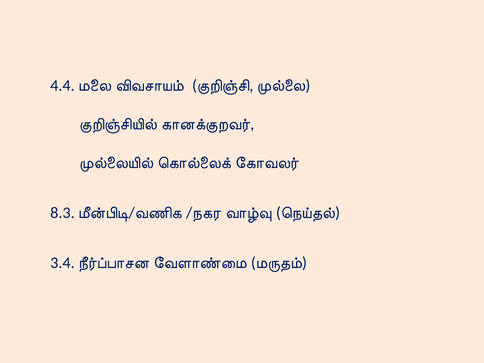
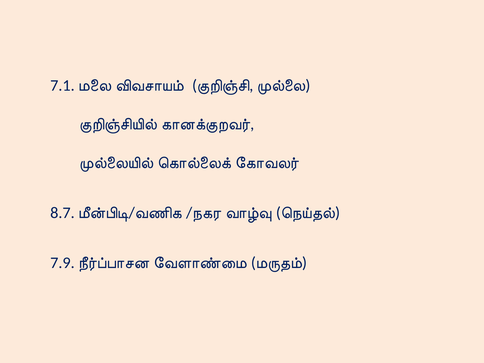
4.4: 4.4 -> 7.1
8.3: 8.3 -> 8.7
3.4: 3.4 -> 7.9
